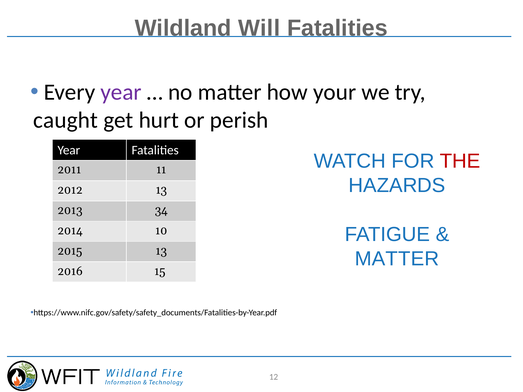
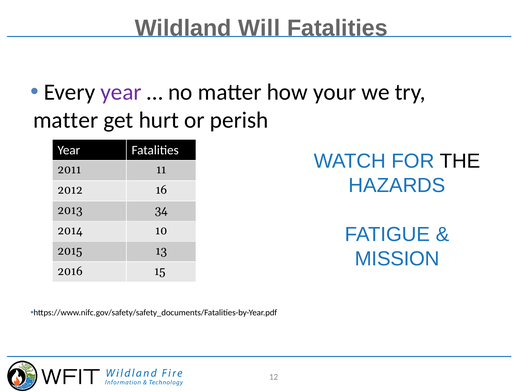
caught at (66, 120): caught -> matter
THE colour: red -> black
2012 13: 13 -> 16
MATTER at (397, 259): MATTER -> MISSION
